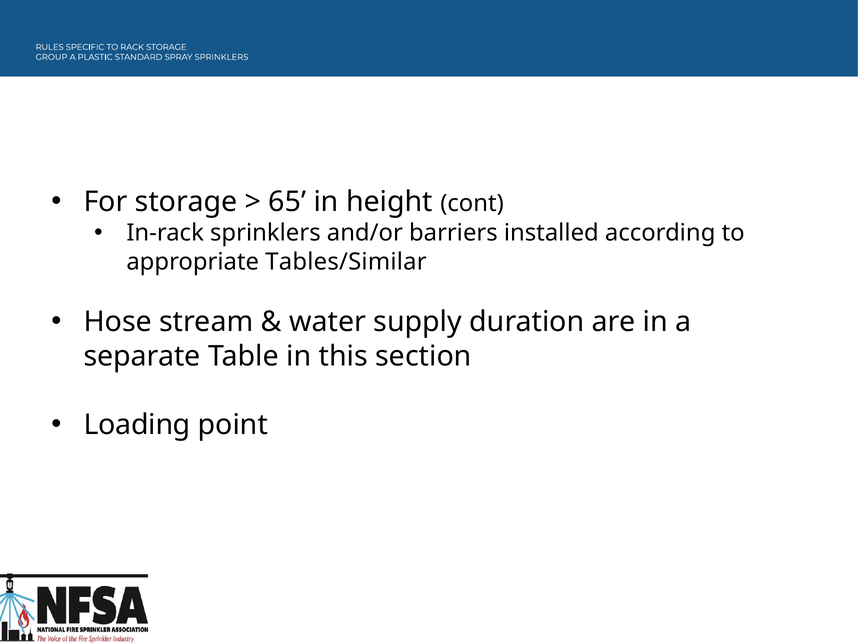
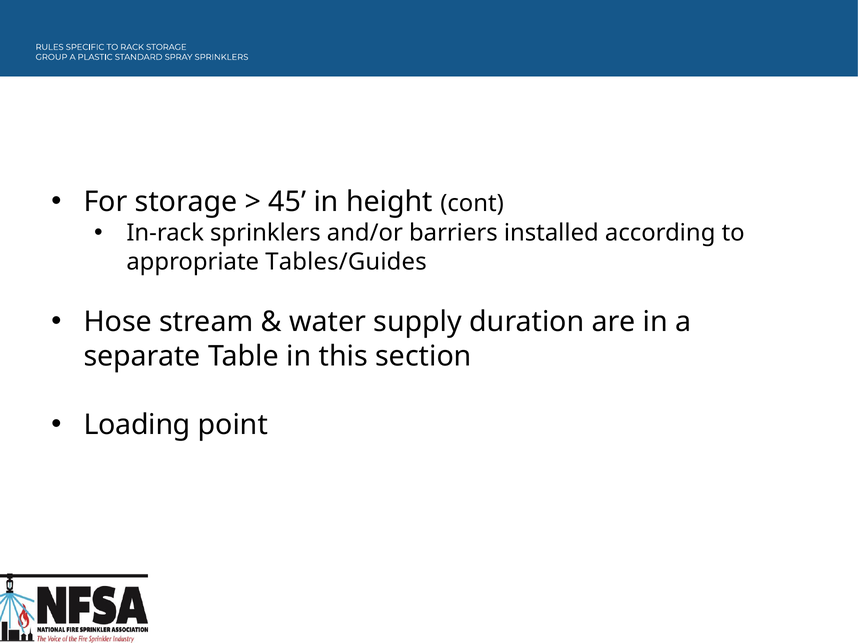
65: 65 -> 45
Tables/Similar: Tables/Similar -> Tables/Guides
